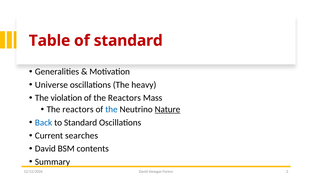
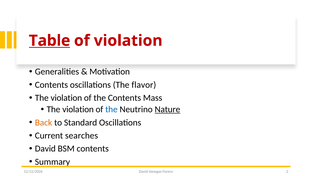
Table underline: none -> present
of standard: standard -> violation
Universe at (51, 85): Universe -> Contents
heavy: heavy -> flavor
of the Reactors: Reactors -> Contents
reactors at (78, 109): reactors -> violation
Back colour: blue -> orange
